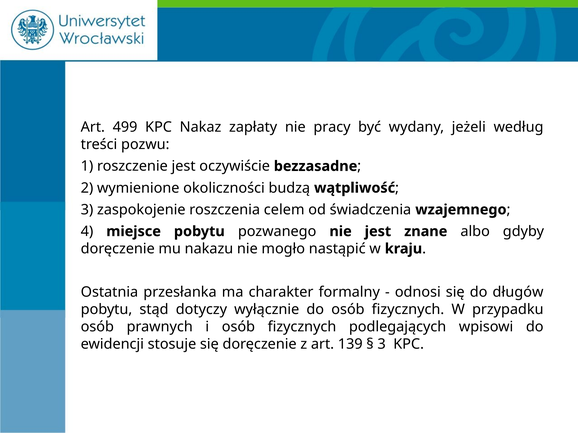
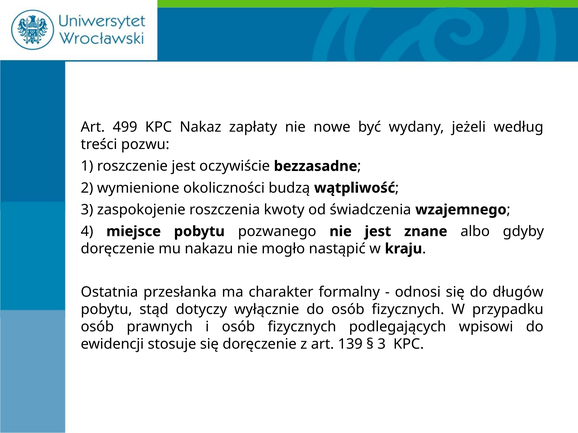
pracy: pracy -> nowe
celem: celem -> kwoty
